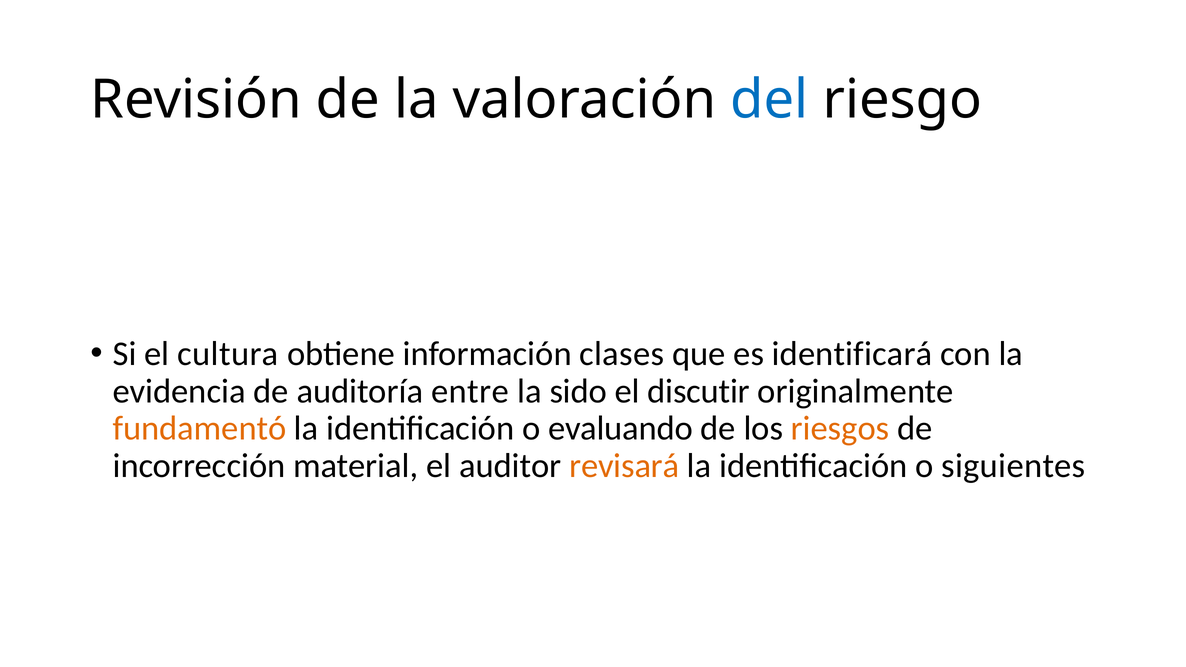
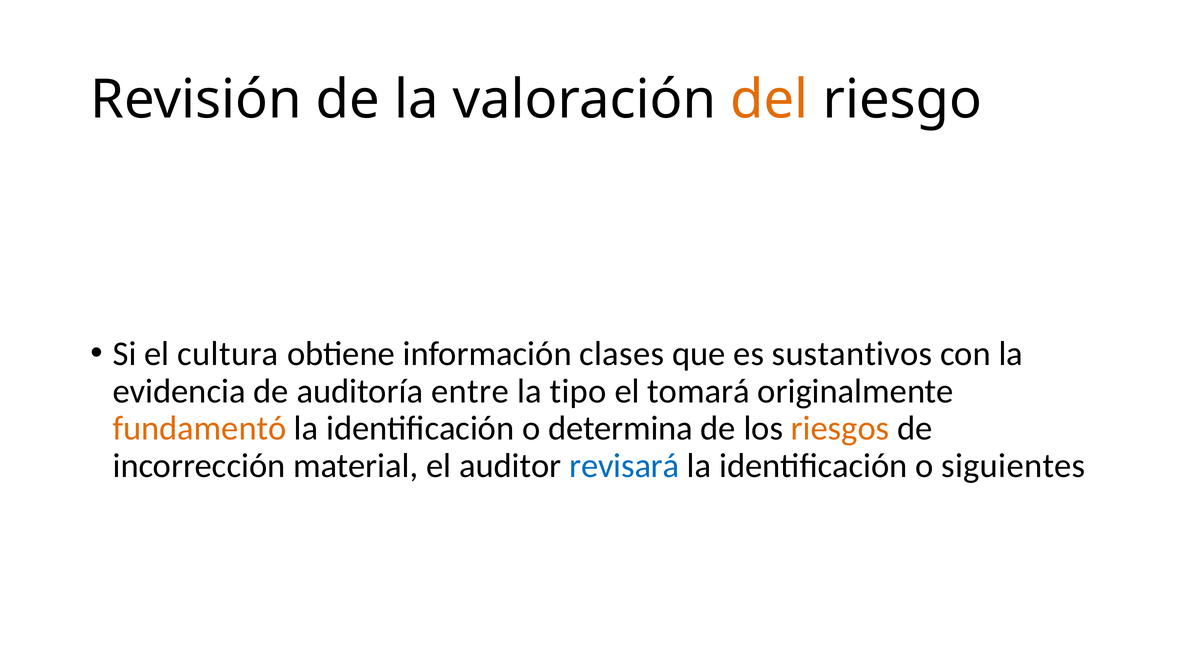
del colour: blue -> orange
identificará: identificará -> sustantivos
sido: sido -> tipo
discutir: discutir -> tomará
evaluando: evaluando -> determina
revisará colour: orange -> blue
